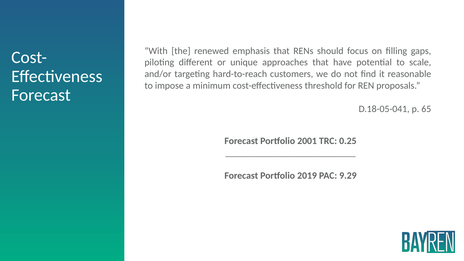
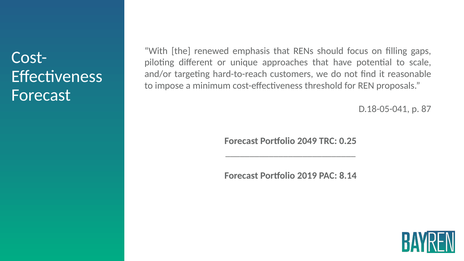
65: 65 -> 87
2001: 2001 -> 2049
9.29: 9.29 -> 8.14
